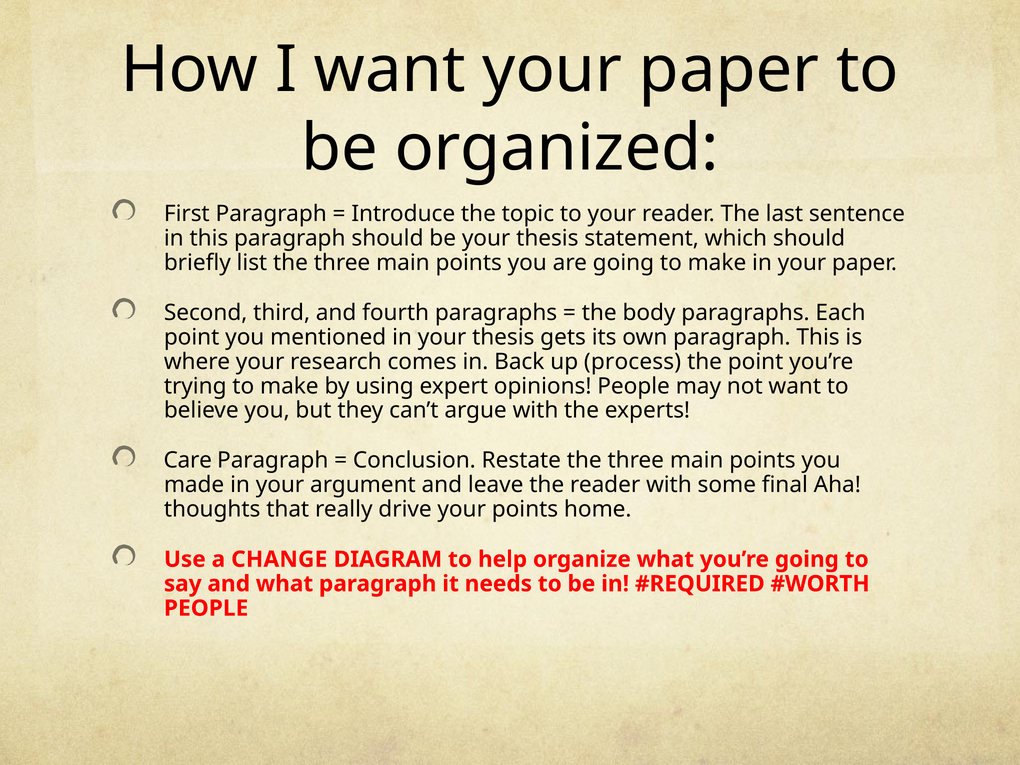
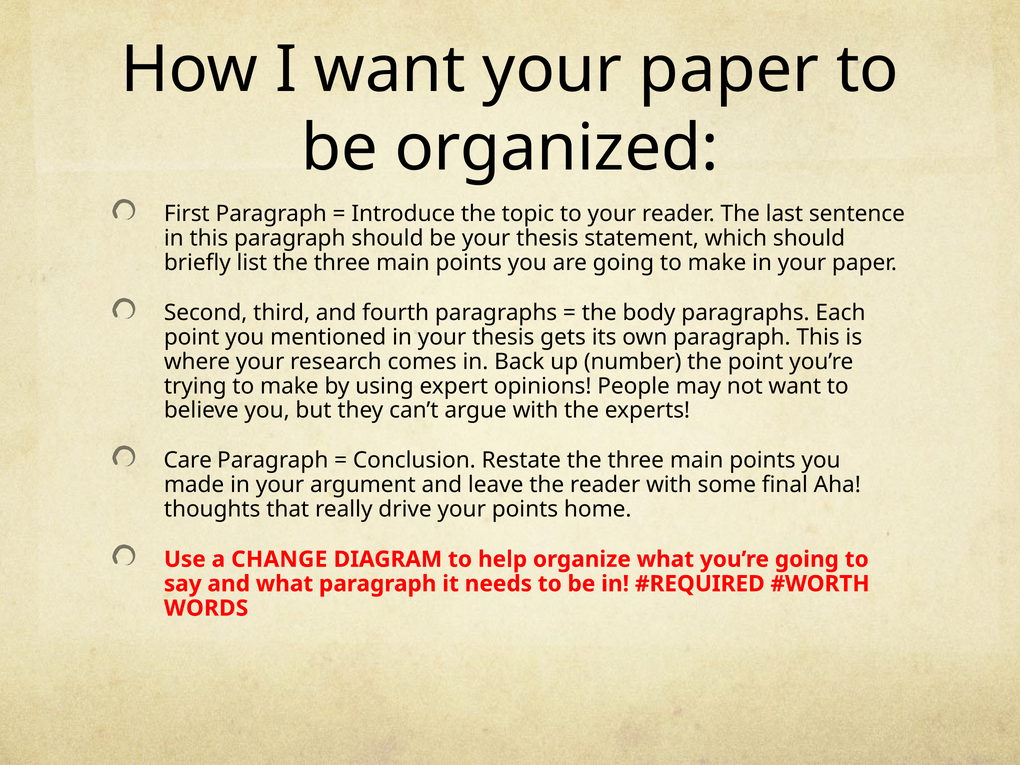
process: process -> number
PEOPLE at (206, 608): PEOPLE -> WORDS
